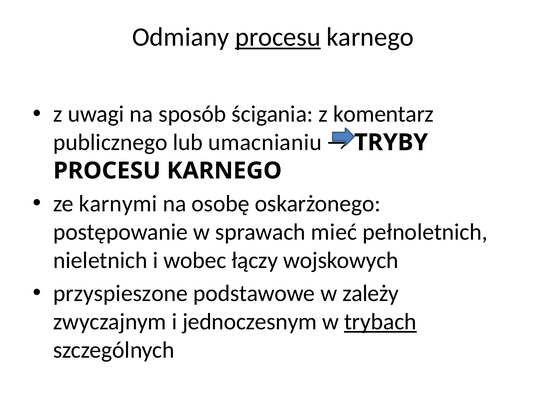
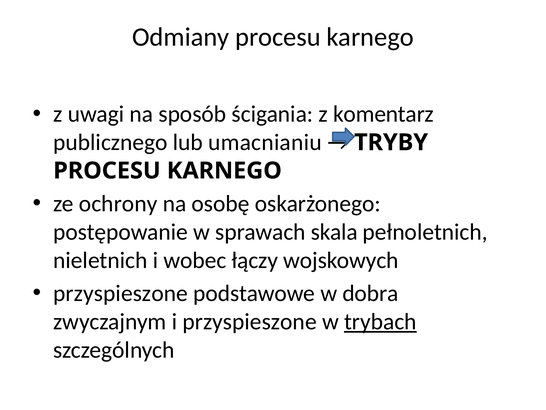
procesu at (278, 37) underline: present -> none
karnymi: karnymi -> ochrony
mieć: mieć -> skala
zależy: zależy -> dobra
i jednoczesnym: jednoczesnym -> przyspieszone
